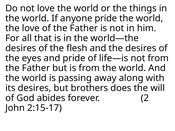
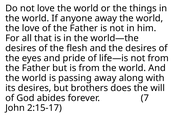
anyone pride: pride -> away
2: 2 -> 7
